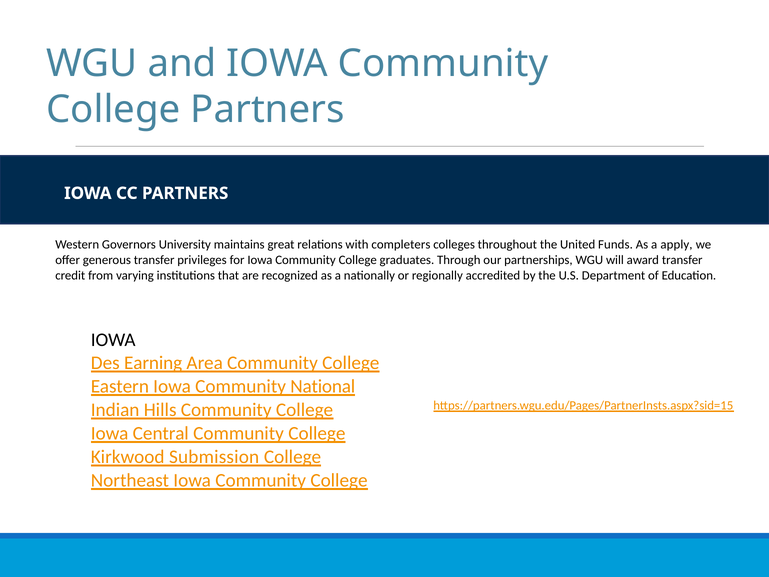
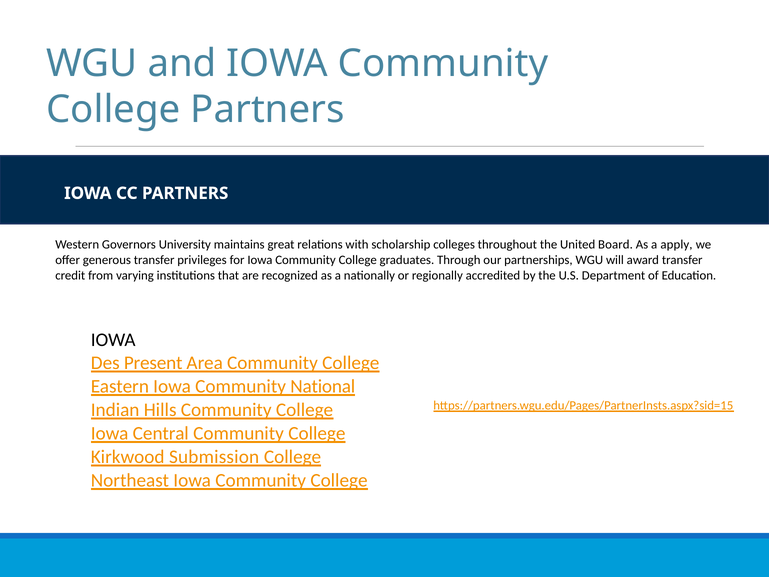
completers: completers -> scholarship
Funds: Funds -> Board
Earning: Earning -> Present
